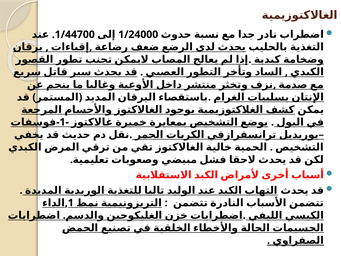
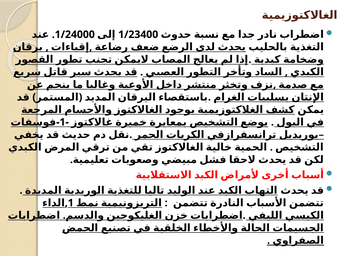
1/44700: 1/44700 -> 1/24000
1/24000: 1/24000 -> 1/23400
